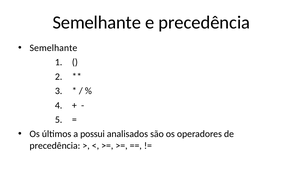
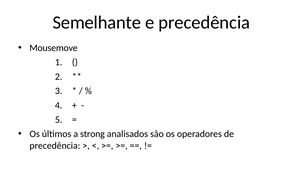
Semelhante at (53, 48): Semelhante -> Mousemove
possui: possui -> strong
